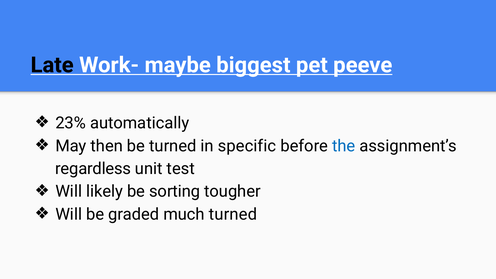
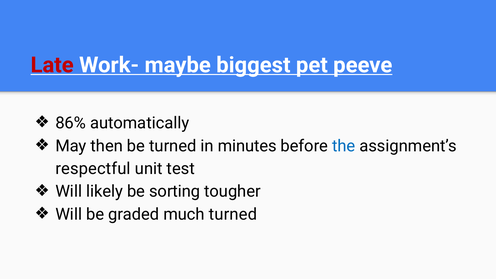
Late colour: black -> red
23%: 23% -> 86%
specific: specific -> minutes
regardless: regardless -> respectful
